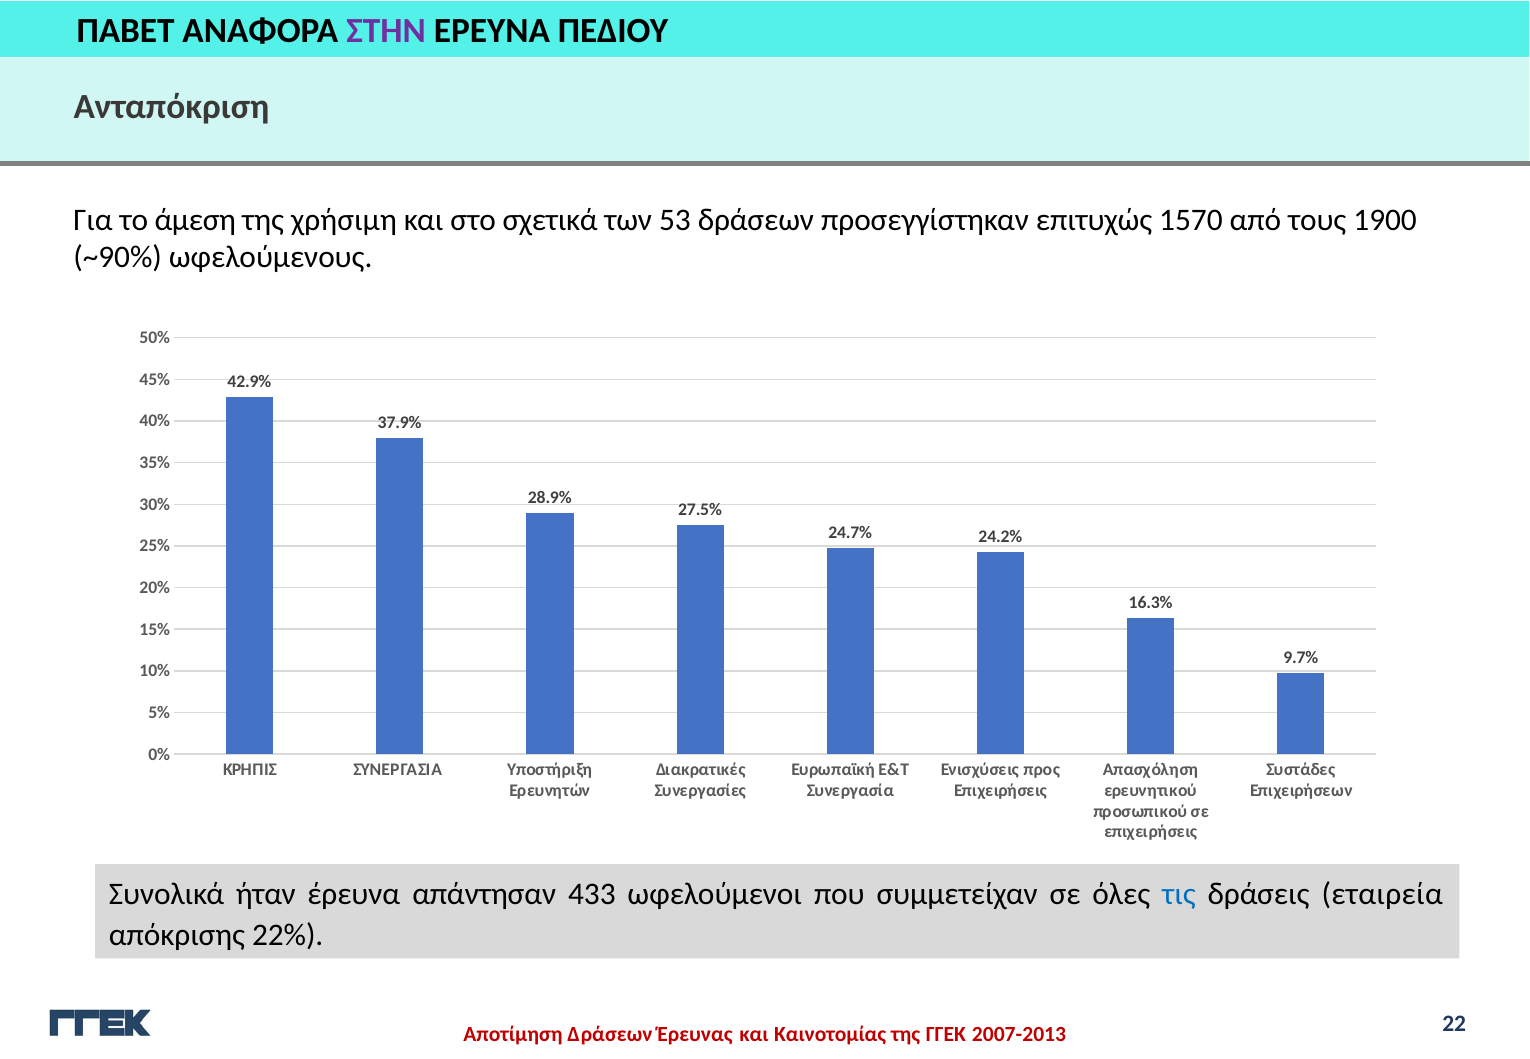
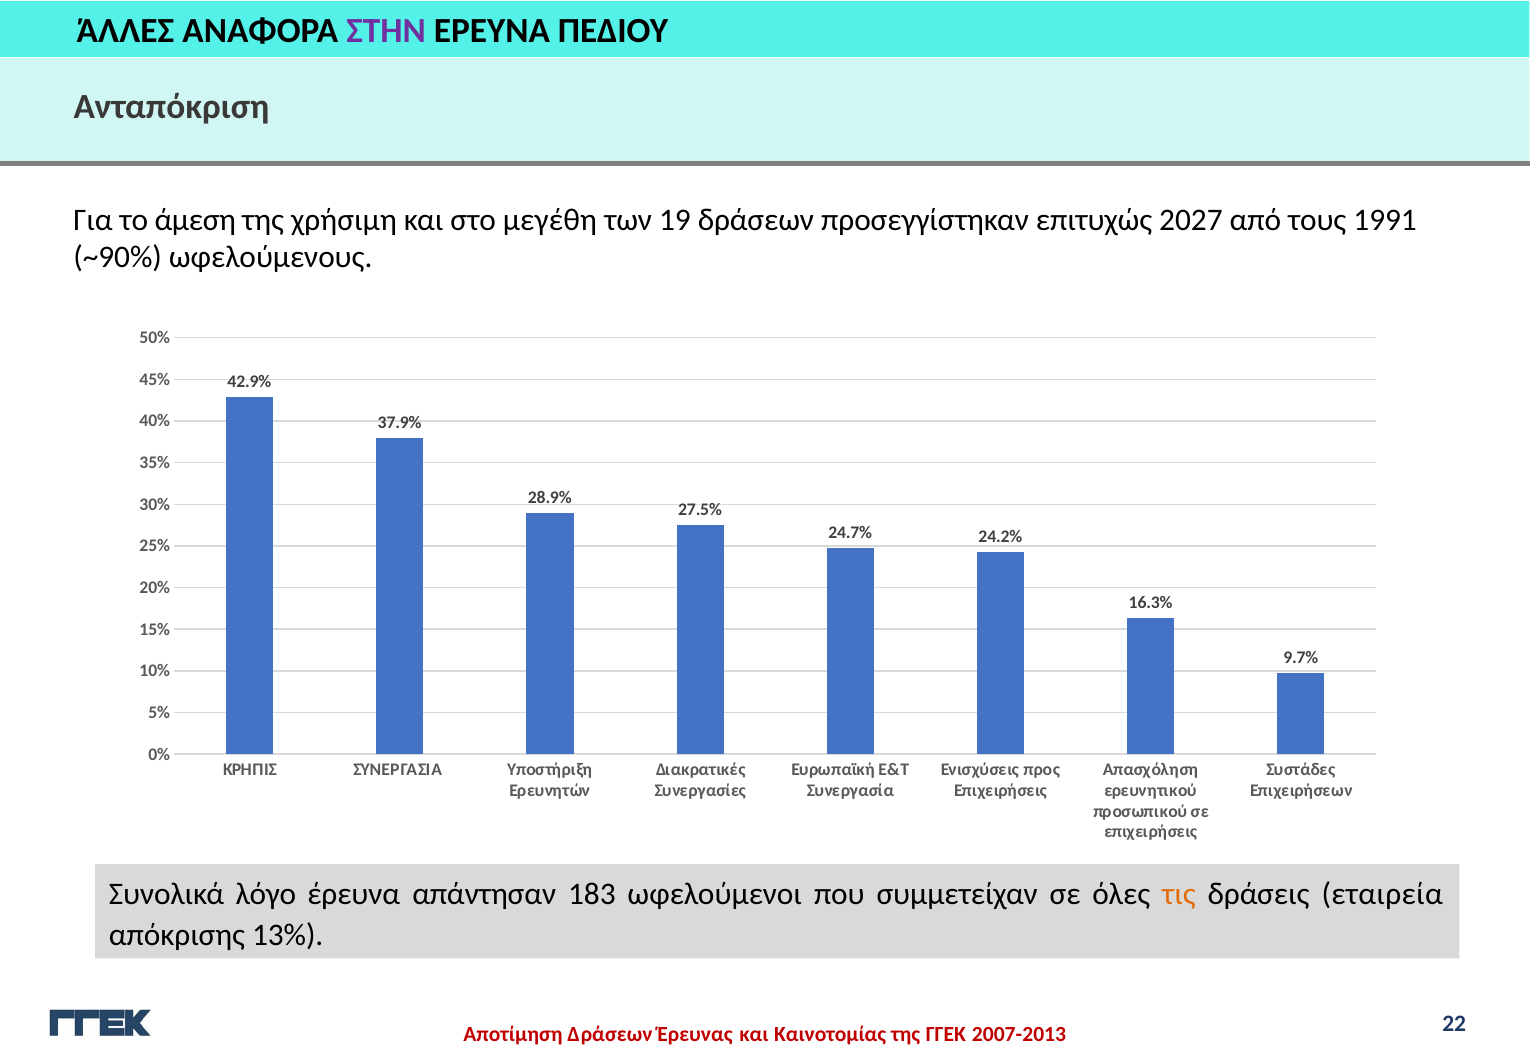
ΠΑΒΕΤ: ΠΑΒΕΤ -> ΆΛΛΕΣ
σχετικά: σχετικά -> μεγέθη
53: 53 -> 19
1570: 1570 -> 2027
1900: 1900 -> 1991
ήταν: ήταν -> λόγο
433: 433 -> 183
τις colour: blue -> orange
22%: 22% -> 13%
